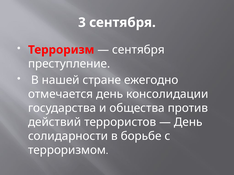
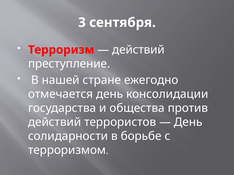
сентября at (138, 50): сентября -> действий
